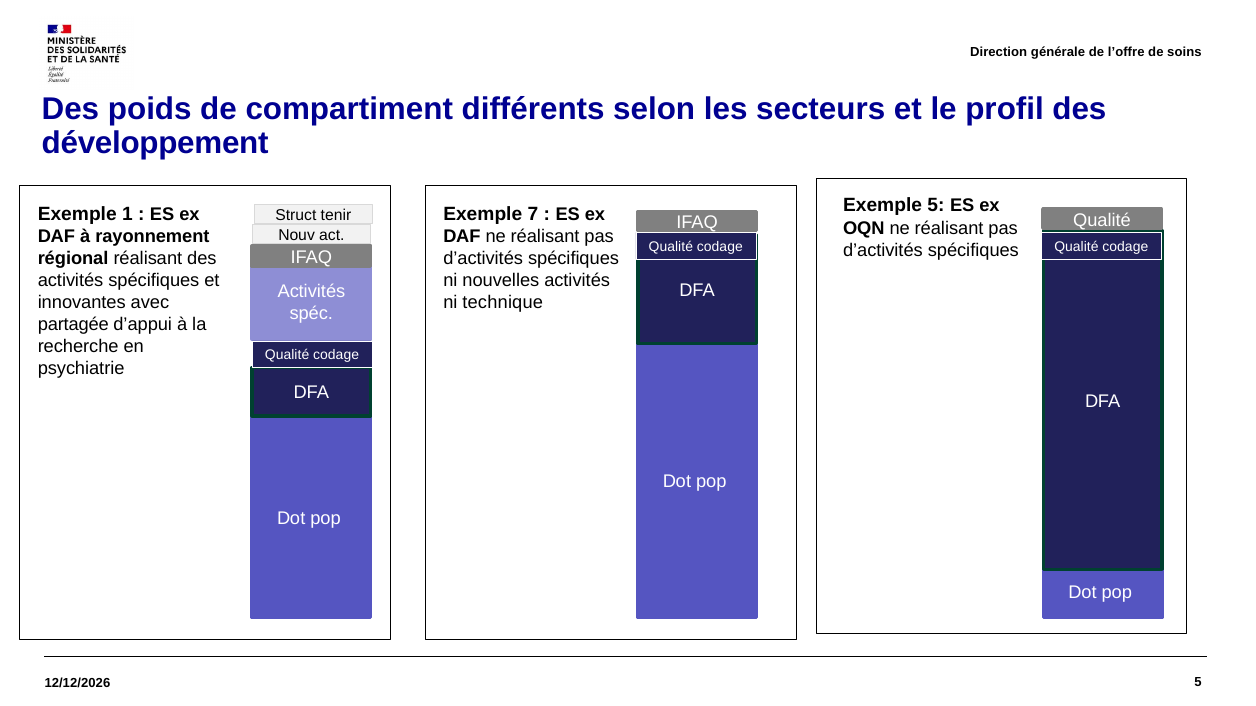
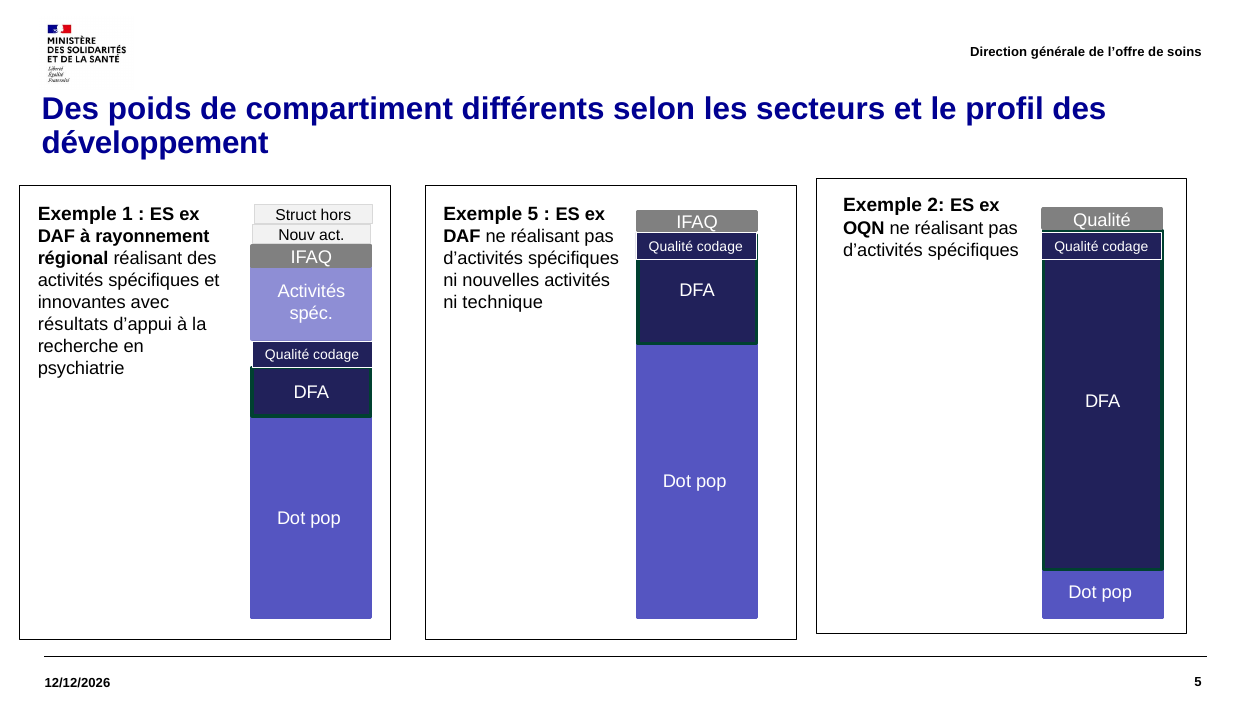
Exemple 5: 5 -> 2
Exemple 7: 7 -> 5
tenir: tenir -> hors
partagée: partagée -> résultats
